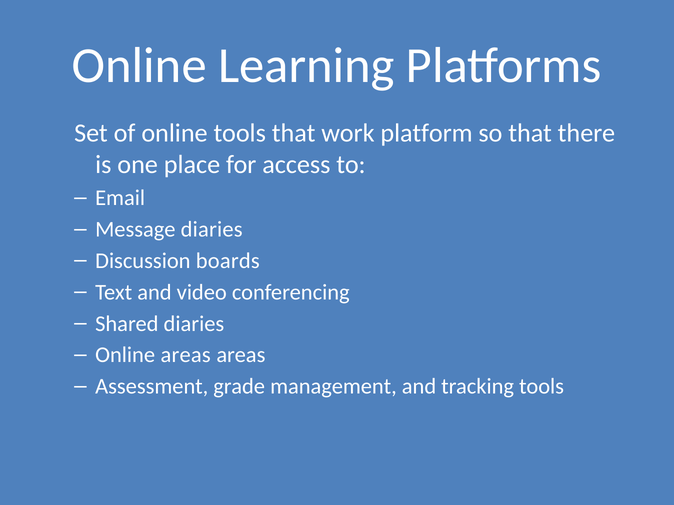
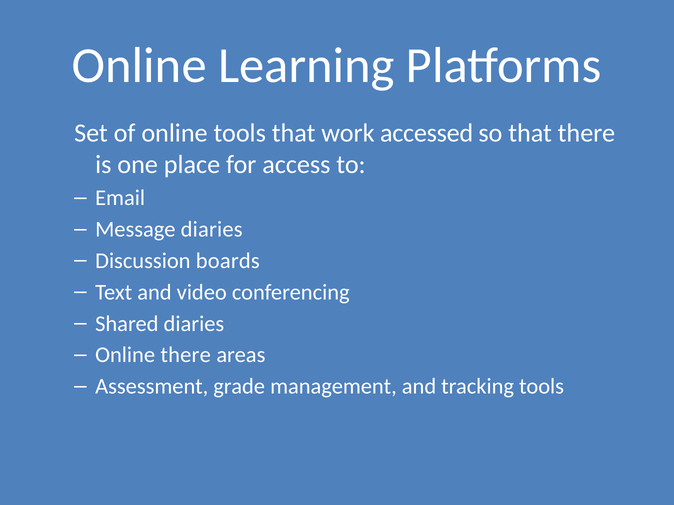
platform: platform -> accessed
Online areas: areas -> there
